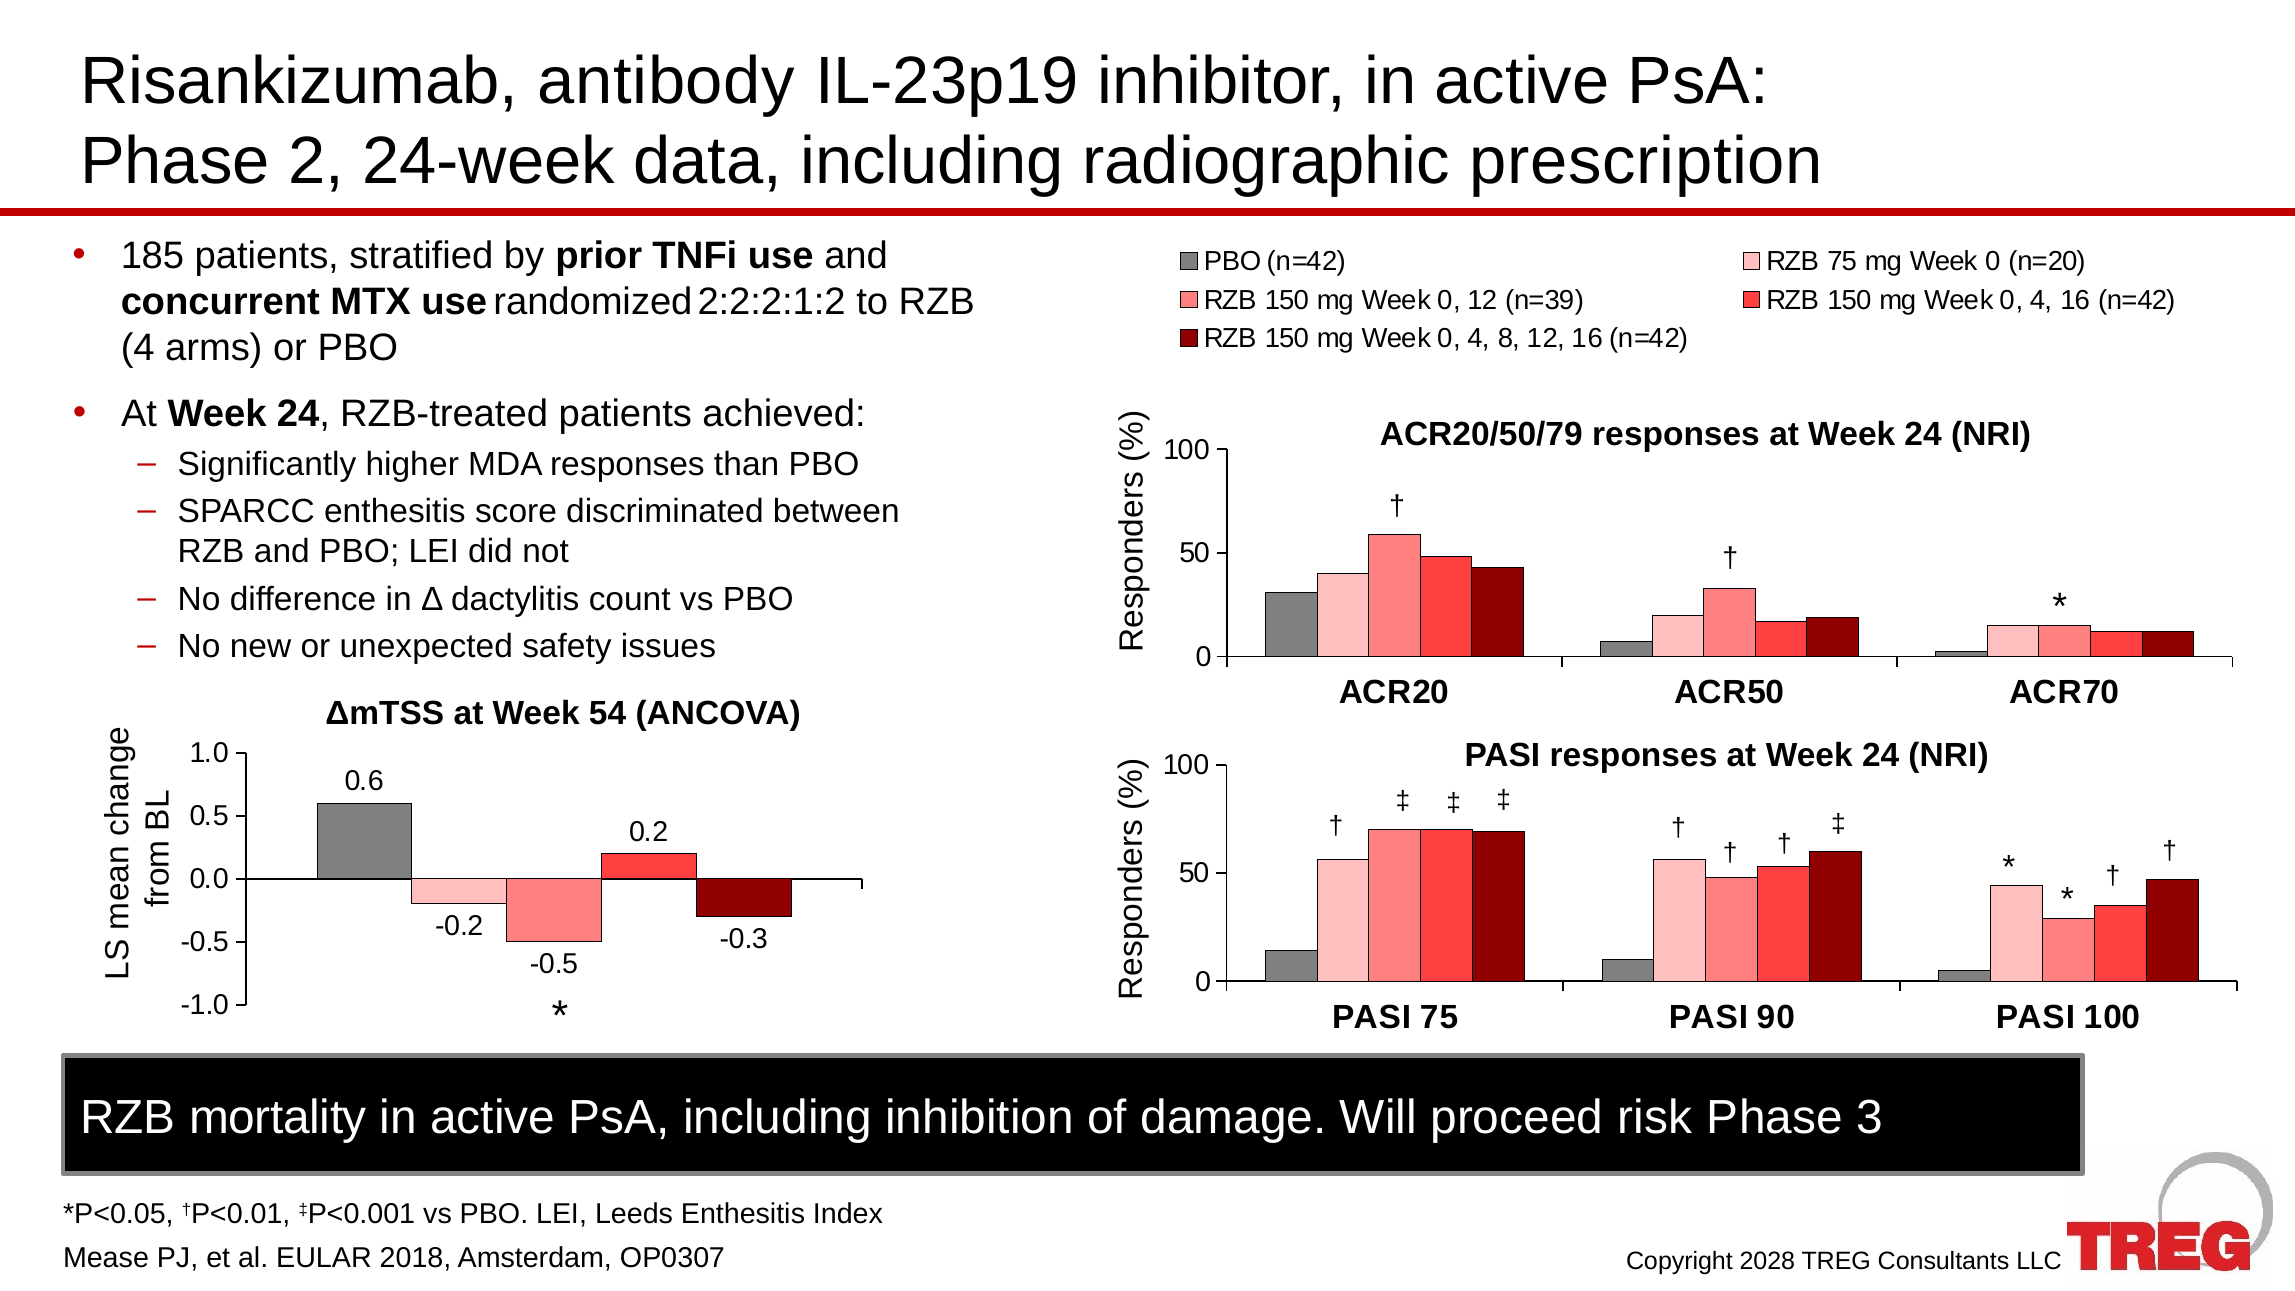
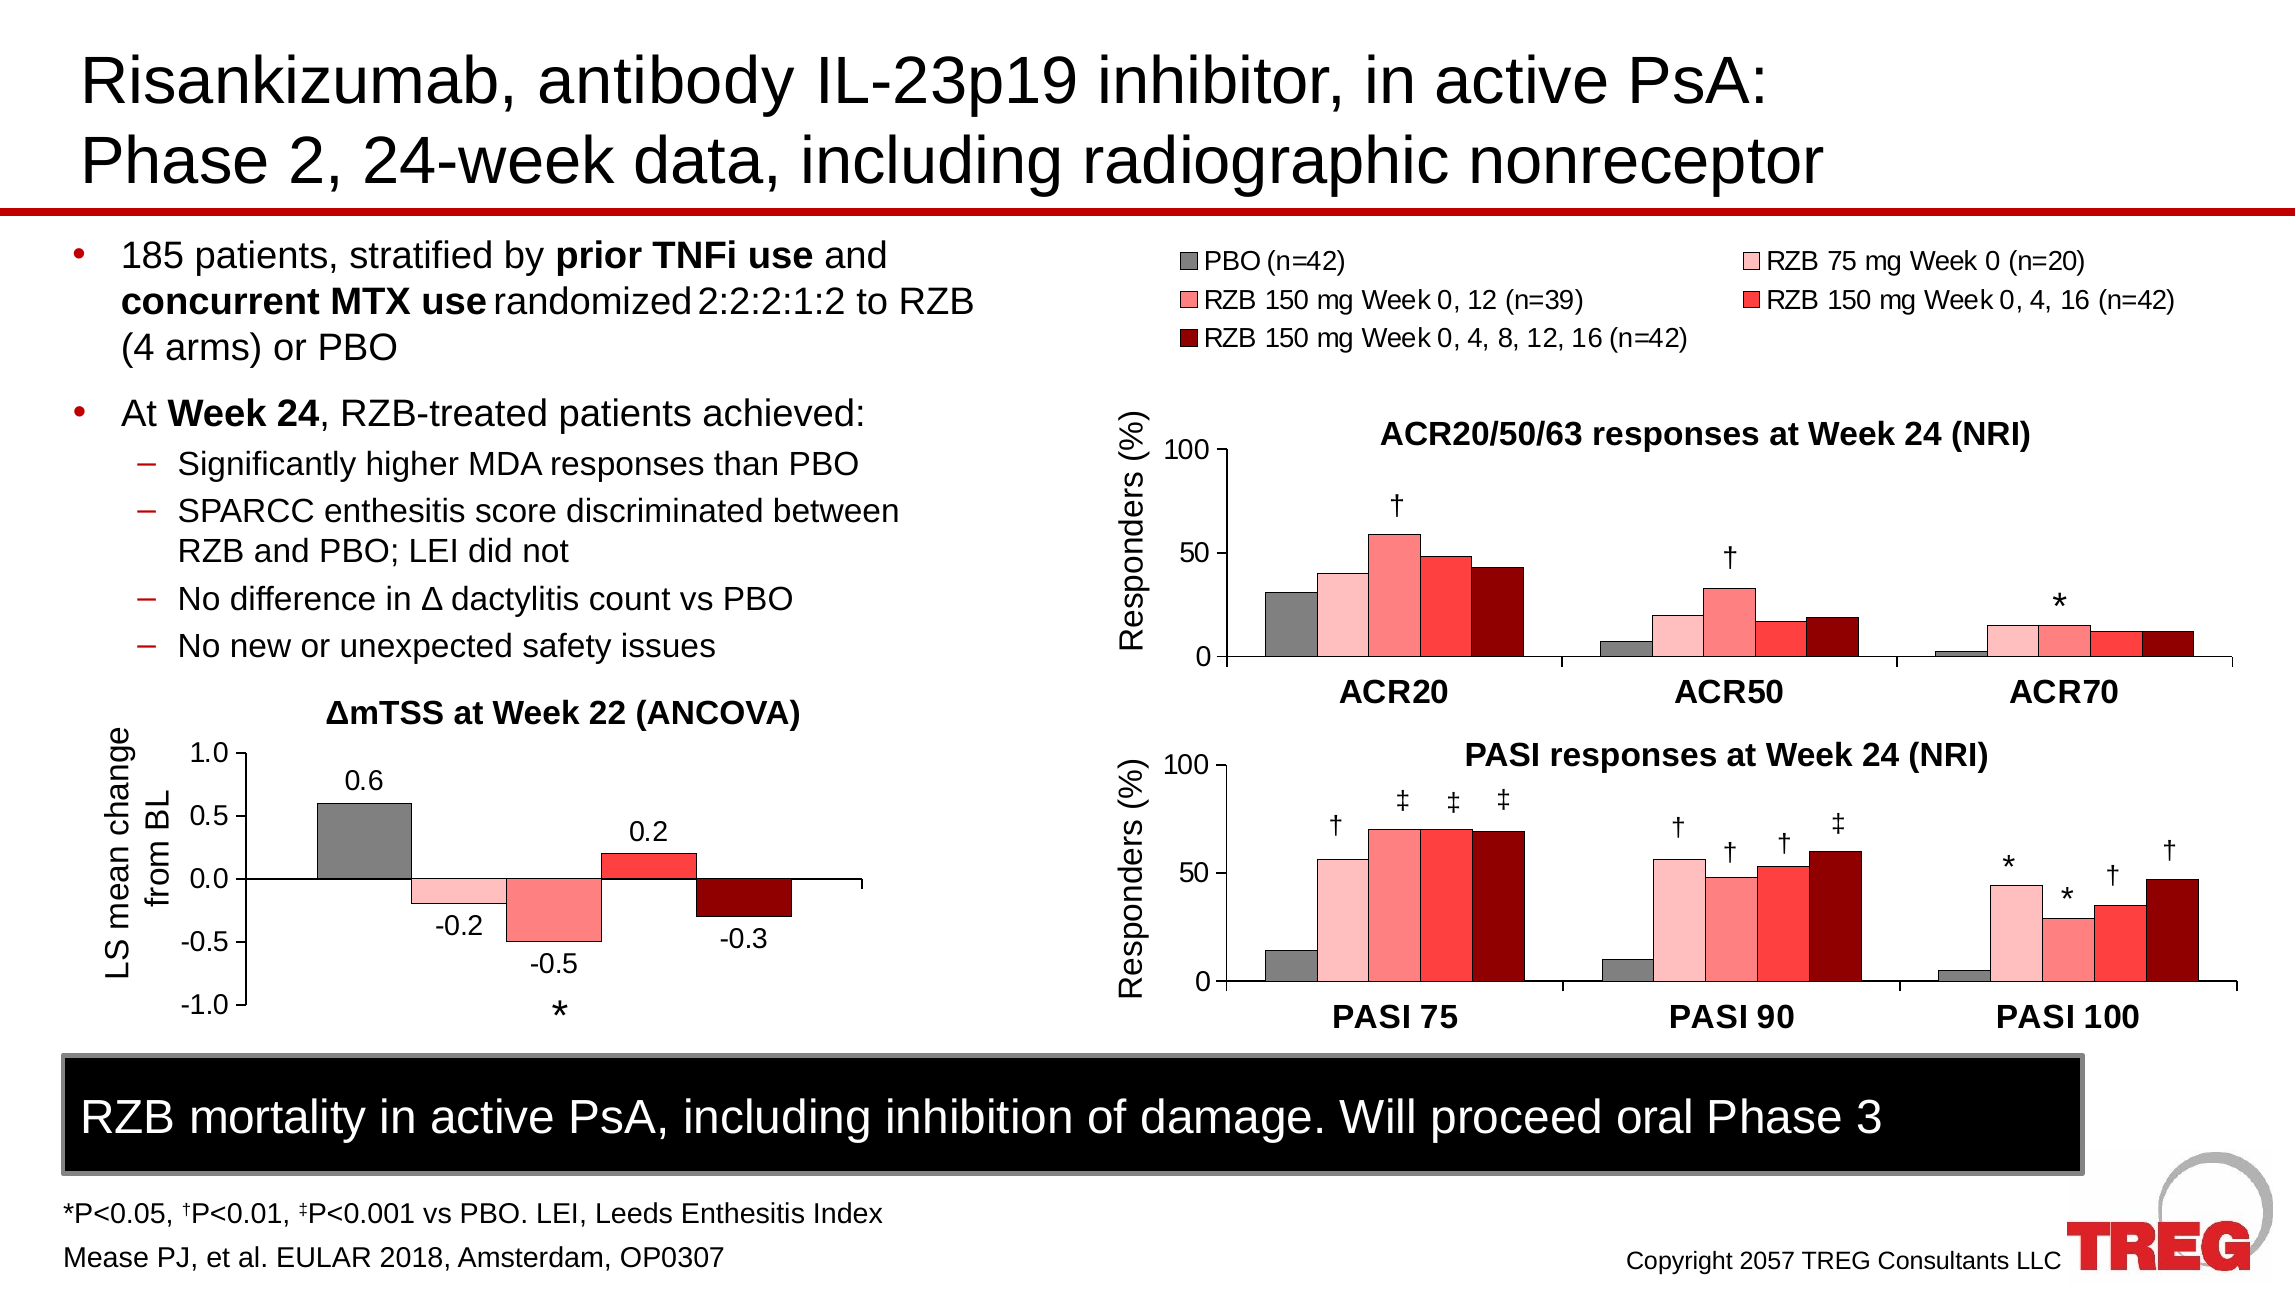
prescription: prescription -> nonreceptor
ACR20/50/79: ACR20/50/79 -> ACR20/50/63
54: 54 -> 22
risk: risk -> oral
2028: 2028 -> 2057
